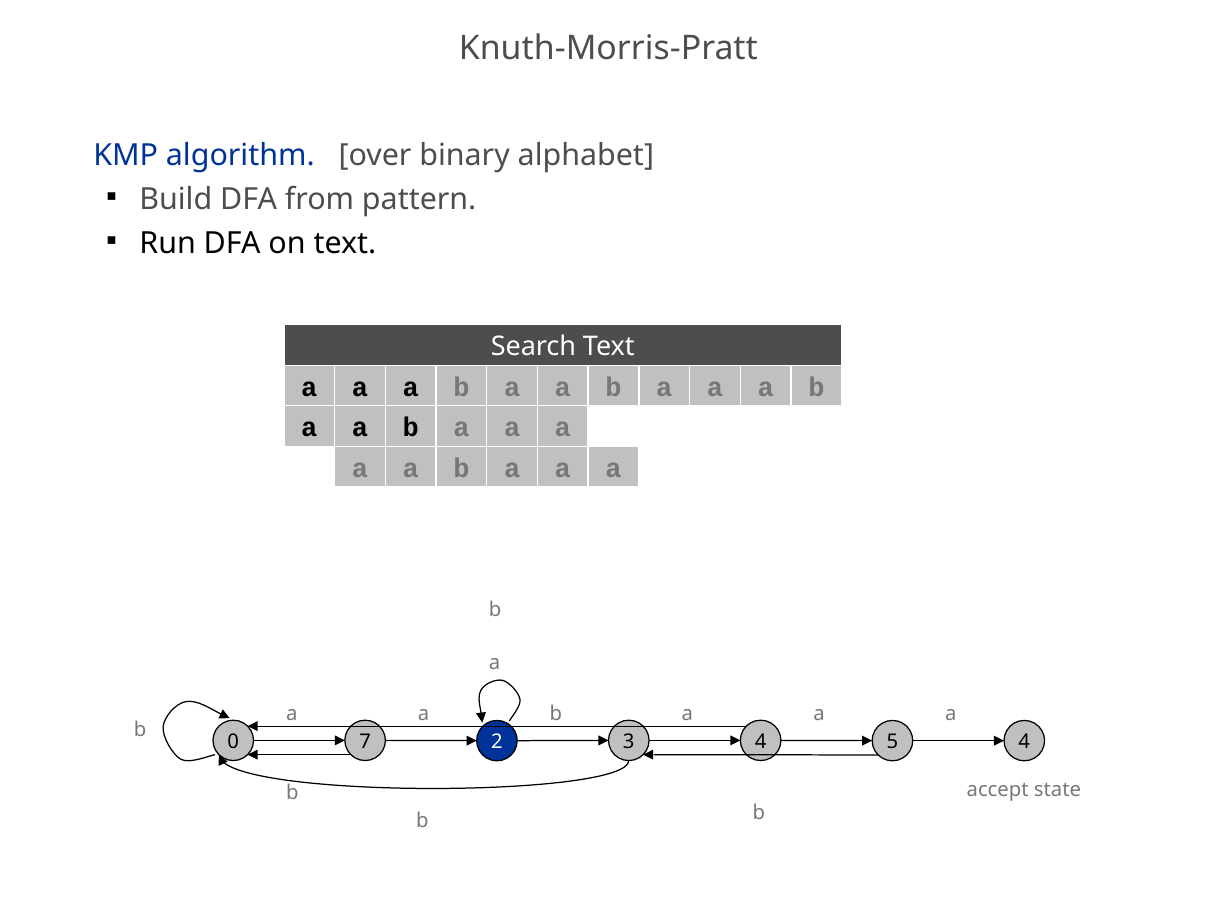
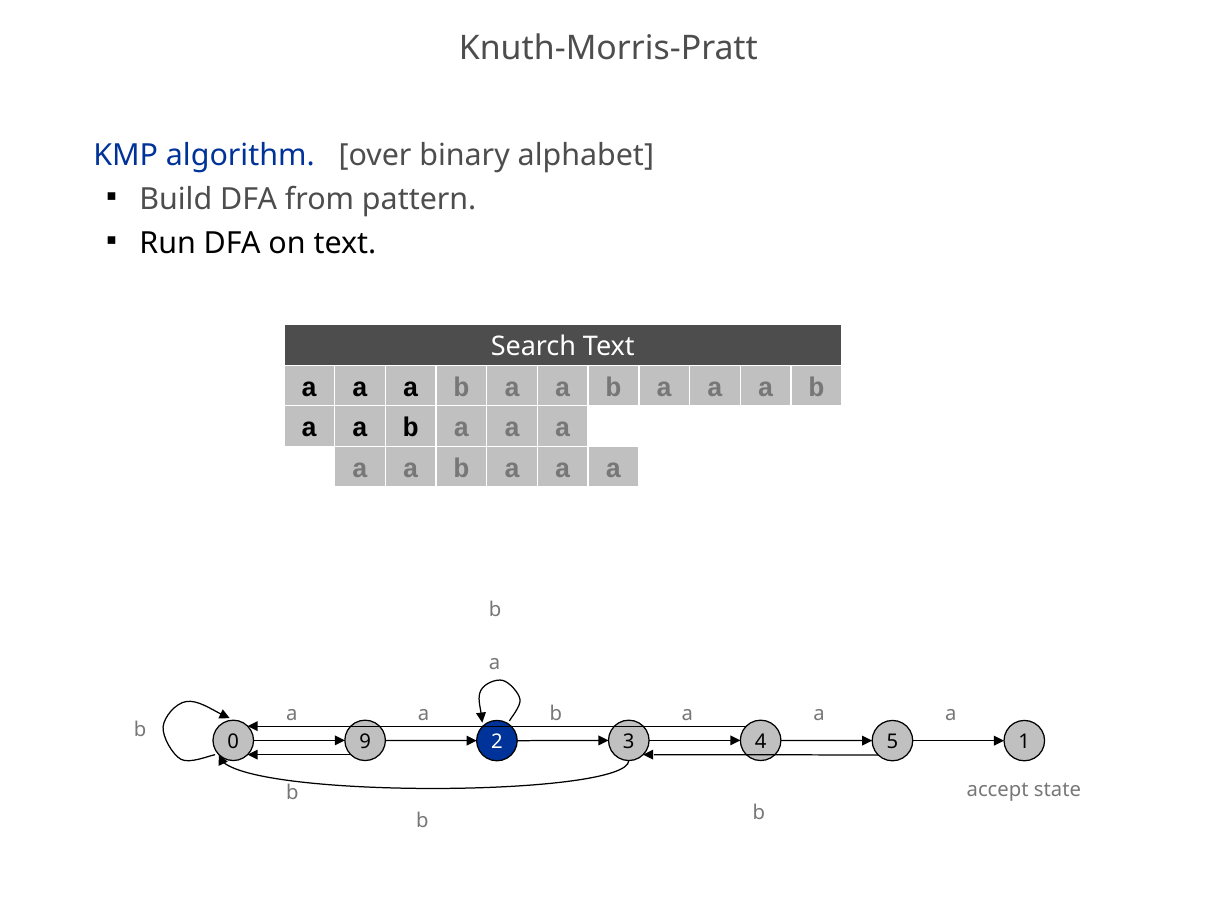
7: 7 -> 9
5 4: 4 -> 1
